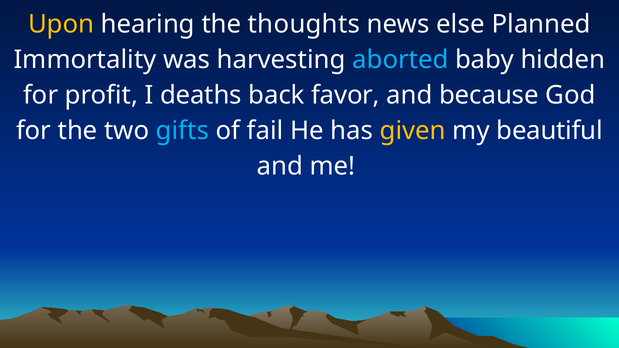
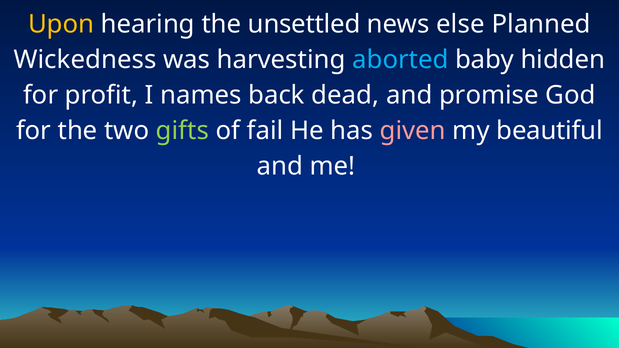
thoughts: thoughts -> unsettled
Immortality: Immortality -> Wickedness
deaths: deaths -> names
favor: favor -> dead
because: because -> promise
gifts colour: light blue -> light green
given colour: yellow -> pink
